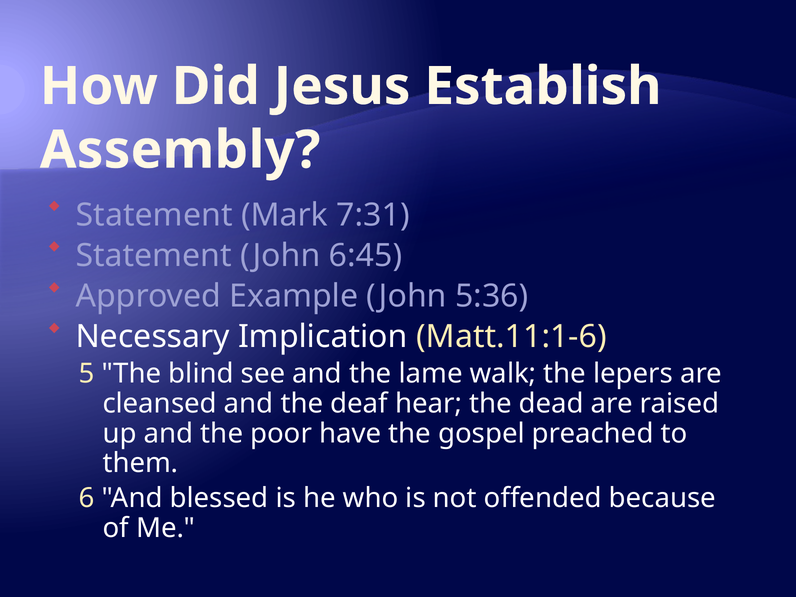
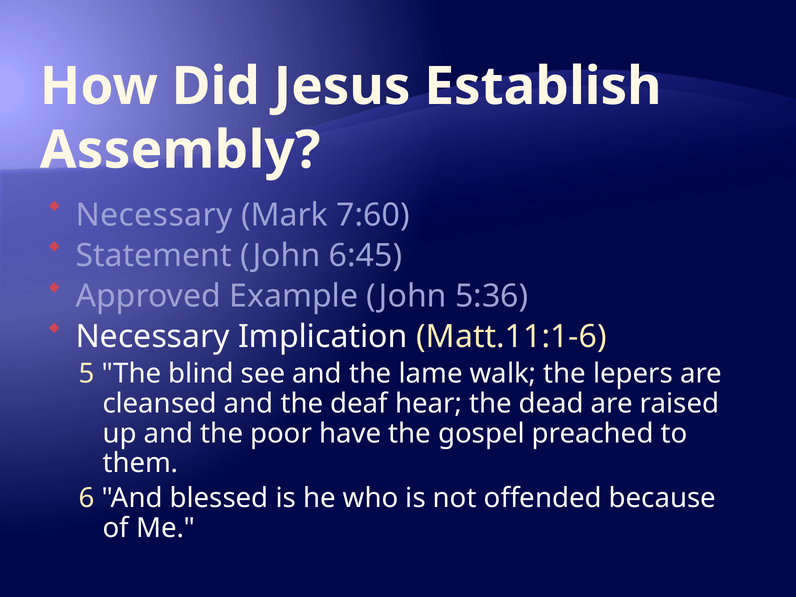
Statement at (154, 215): Statement -> Necessary
7:31: 7:31 -> 7:60
